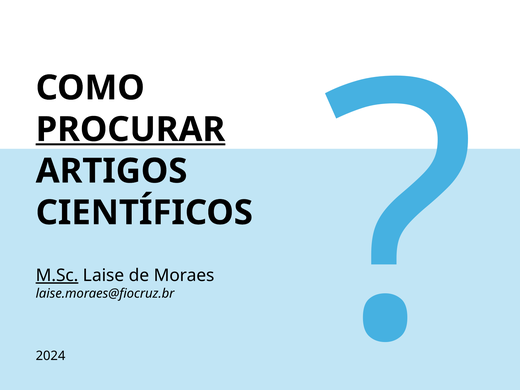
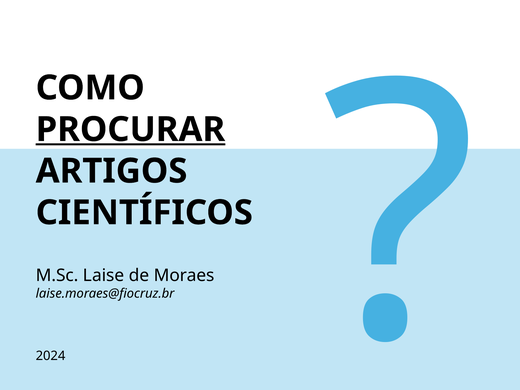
M.Sc underline: present -> none
